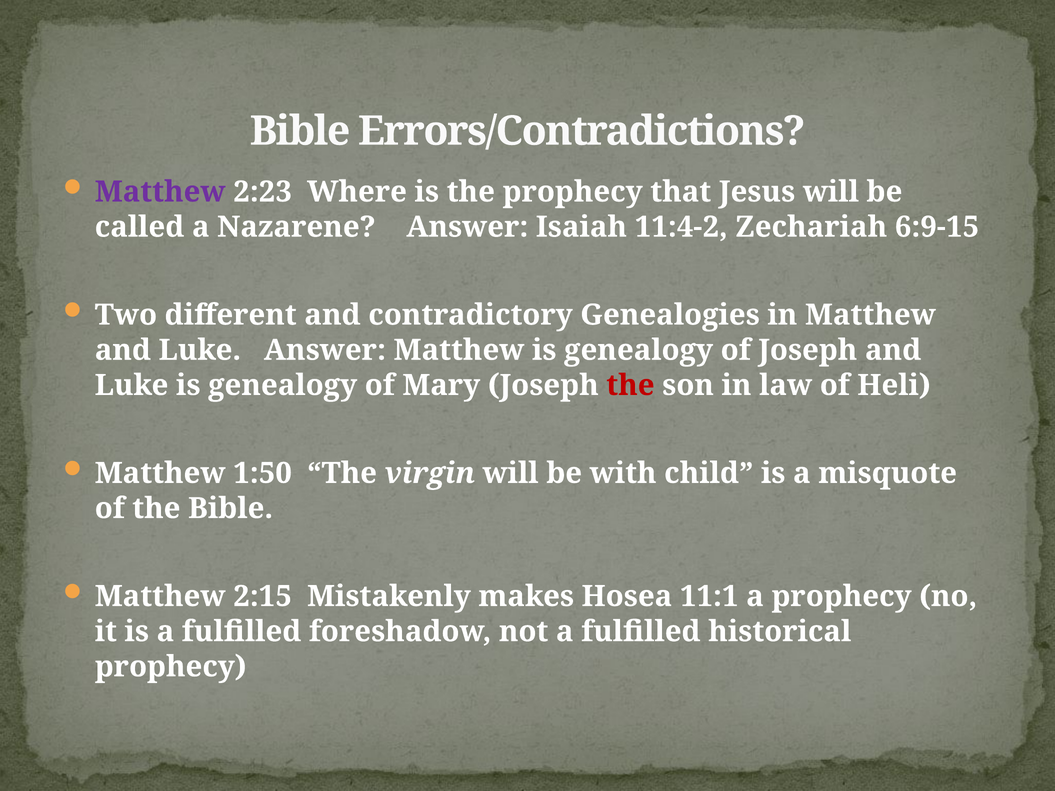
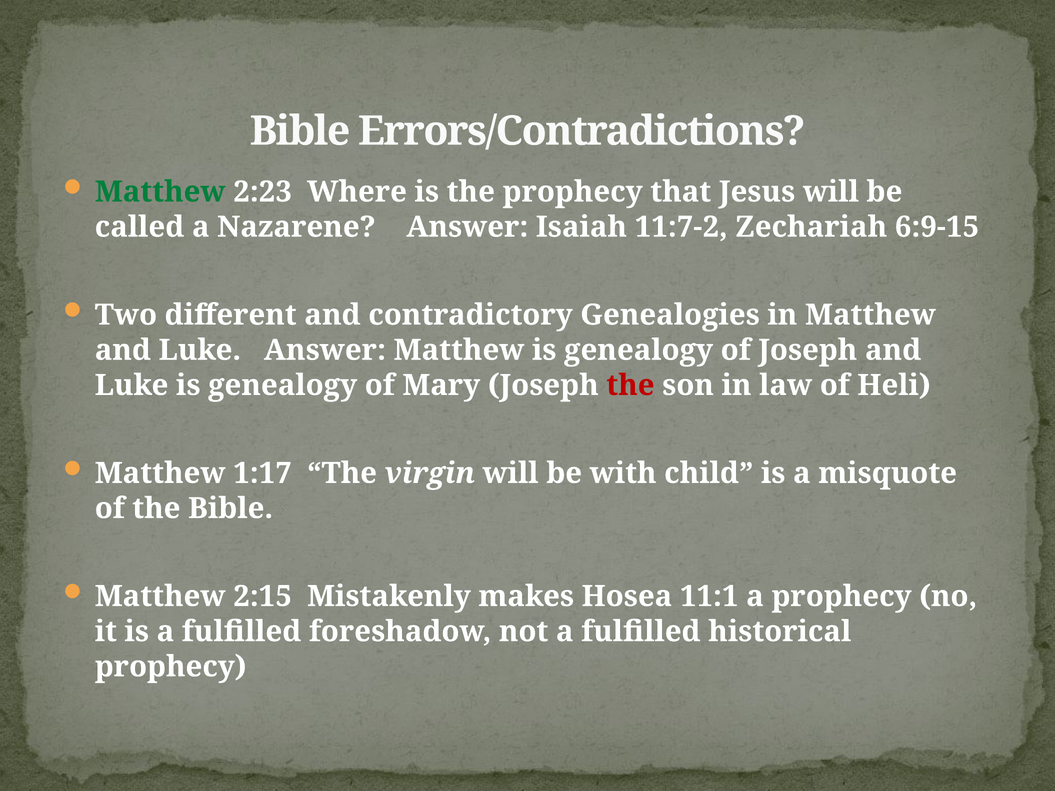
Matthew at (160, 192) colour: purple -> green
11:4-2: 11:4-2 -> 11:7-2
1:50: 1:50 -> 1:17
